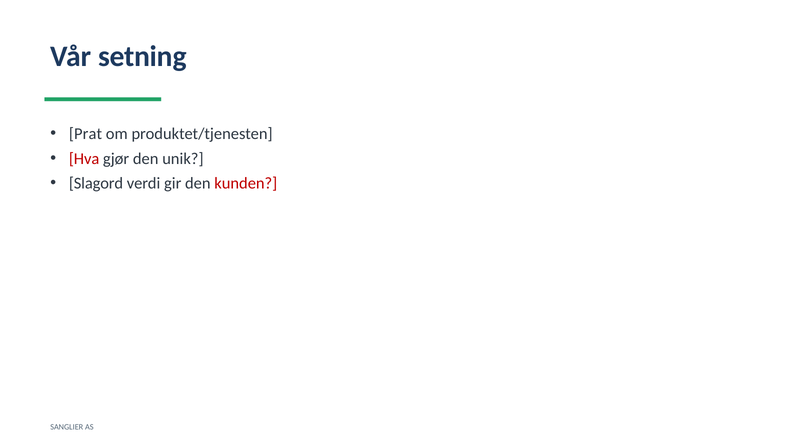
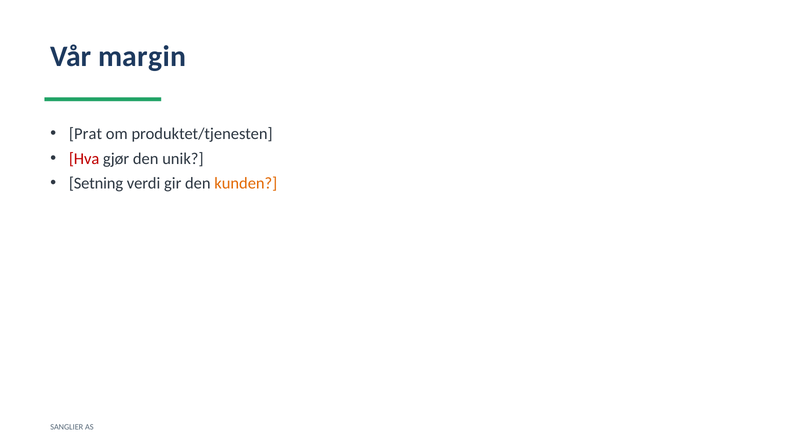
setning: setning -> margin
Slagord: Slagord -> Setning
kunden colour: red -> orange
